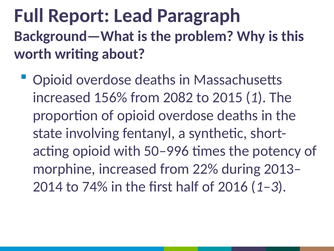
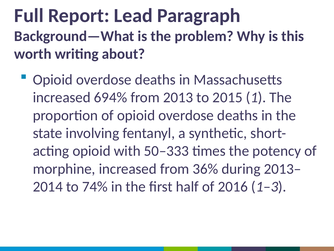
156%: 156% -> 694%
2082: 2082 -> 2013
50–996: 50–996 -> 50–333
22%: 22% -> 36%
